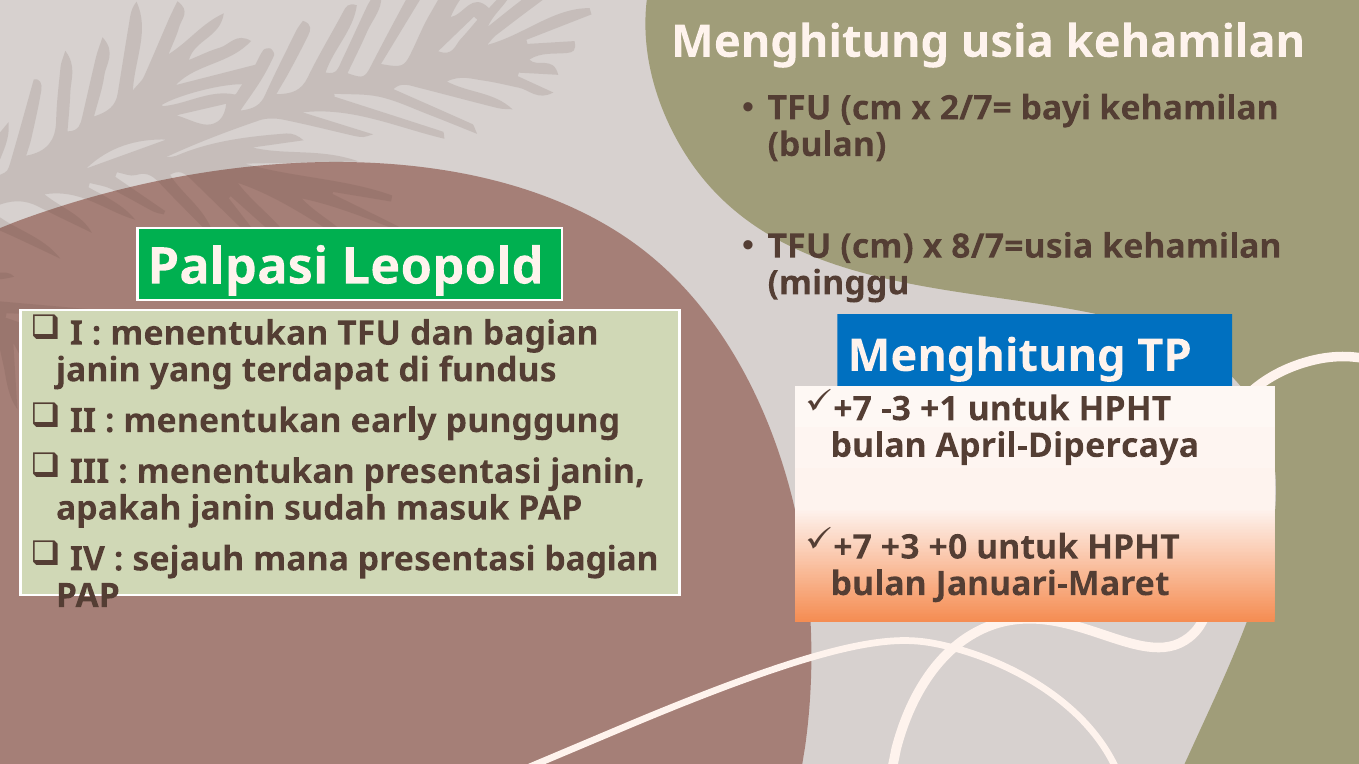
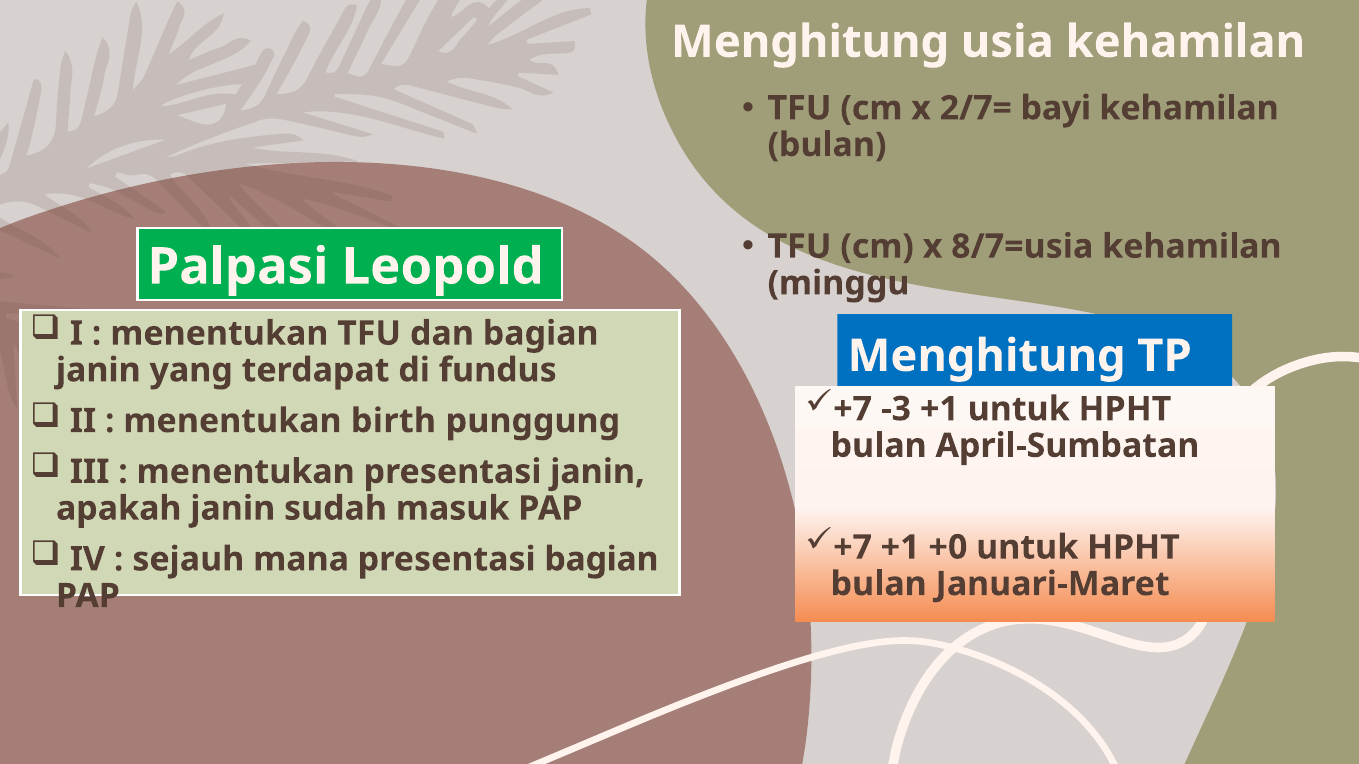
early: early -> birth
April-Dipercaya: April-Dipercaya -> April-Sumbatan
+7 +3: +3 -> +1
